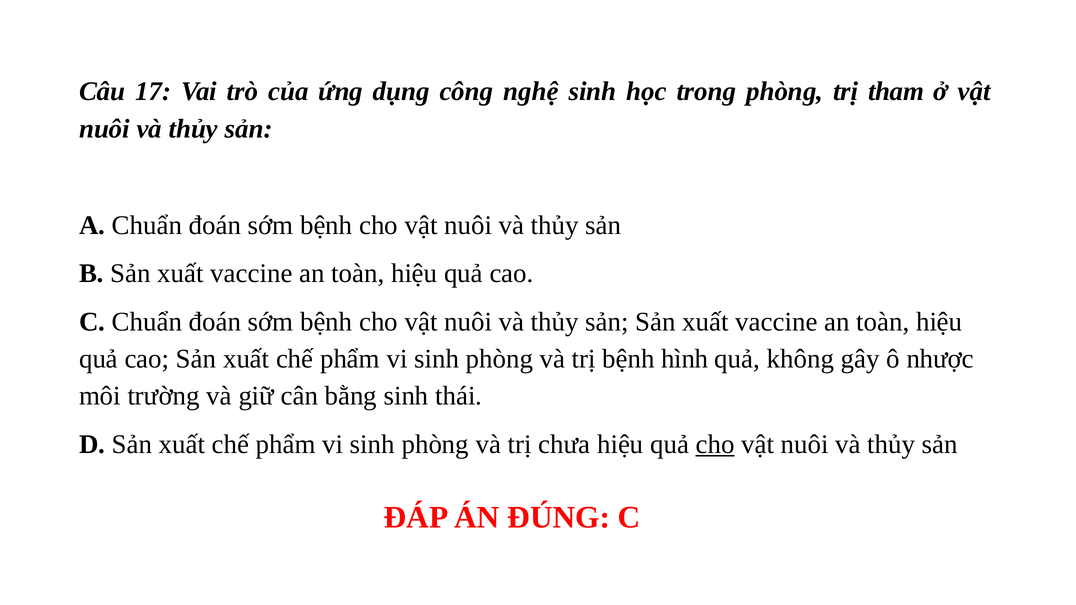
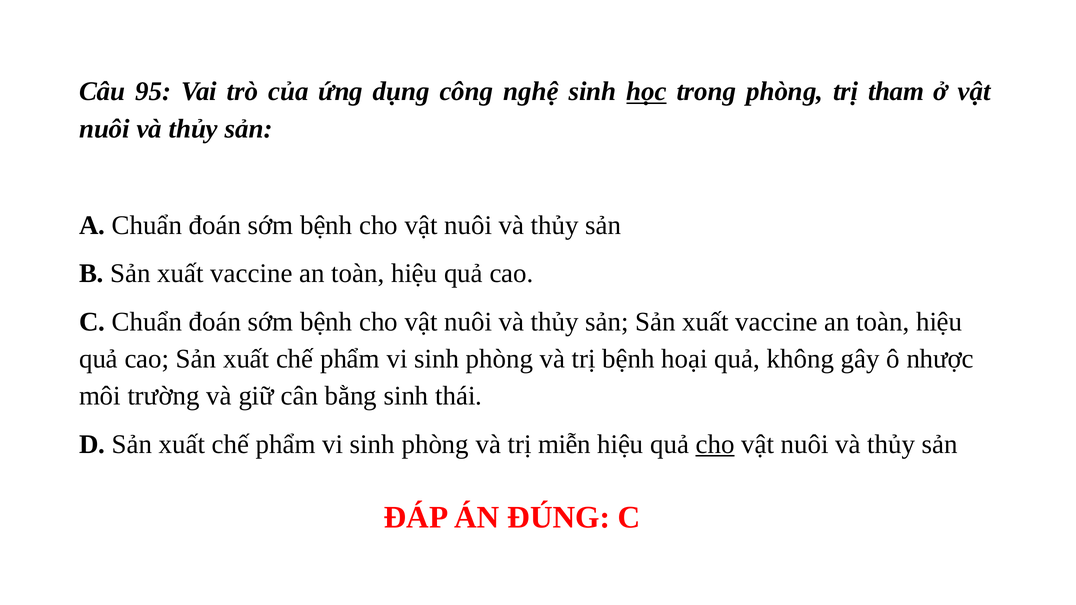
17: 17 -> 95
học underline: none -> present
hình: hình -> hoại
chưa: chưa -> miễn
